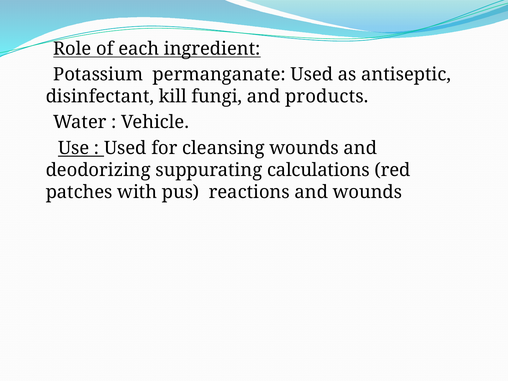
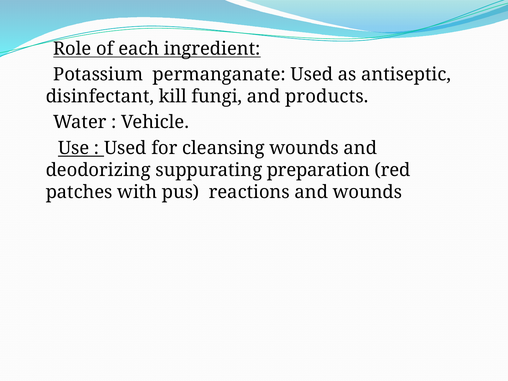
calculations: calculations -> preparation
